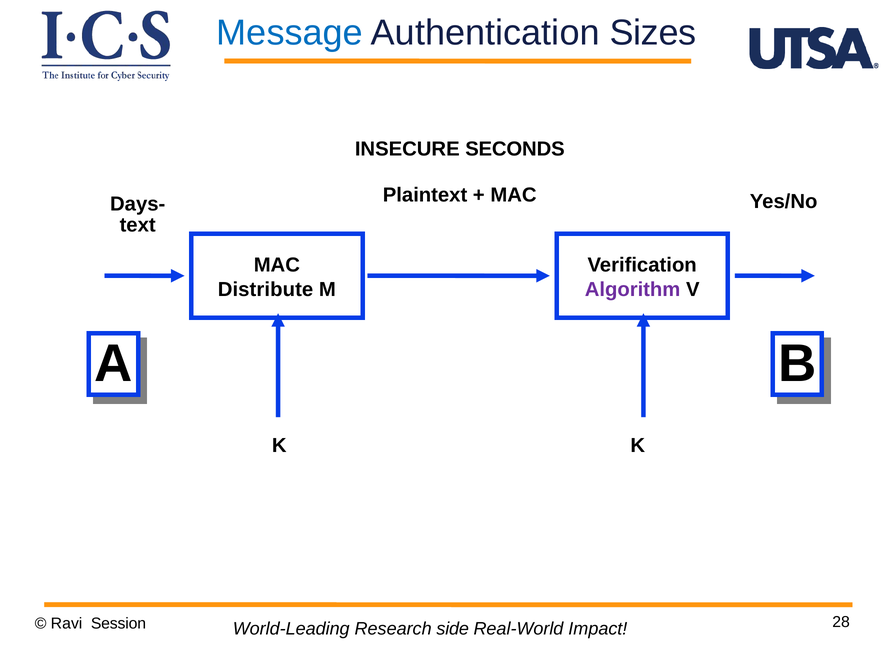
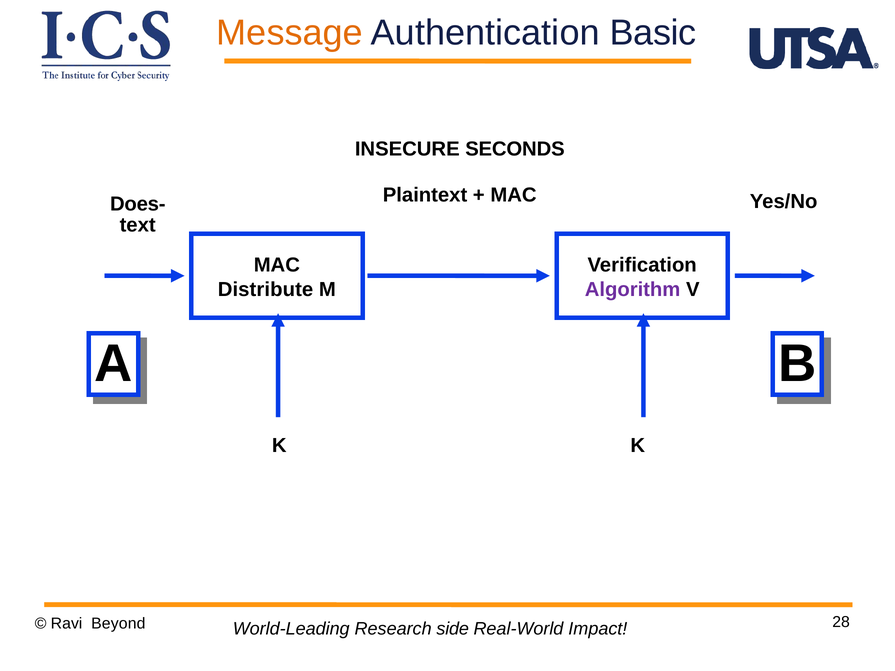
Message colour: blue -> orange
Sizes: Sizes -> Basic
Days-: Days- -> Does-
Session: Session -> Beyond
